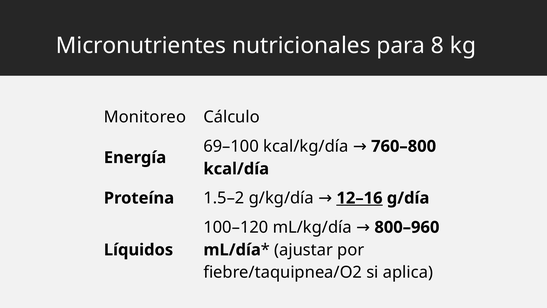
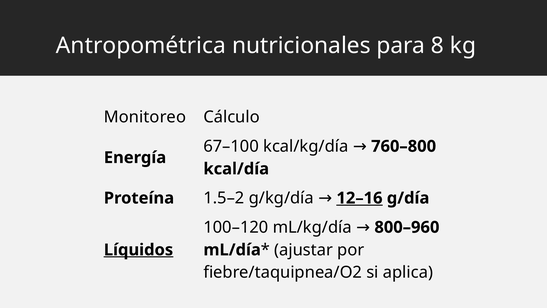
Micronutrientes: Micronutrientes -> Antropométrica
69–100: 69–100 -> 67–100
Líquidos underline: none -> present
